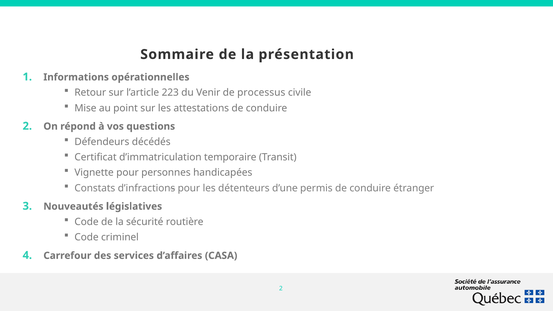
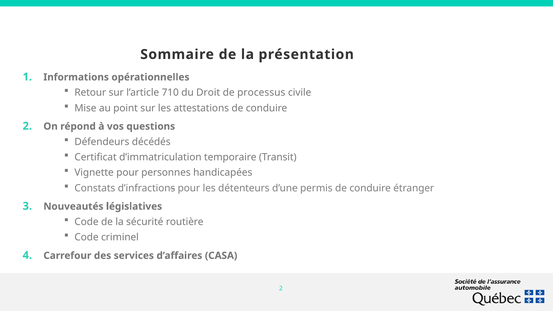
223: 223 -> 710
Venir: Venir -> Droit
